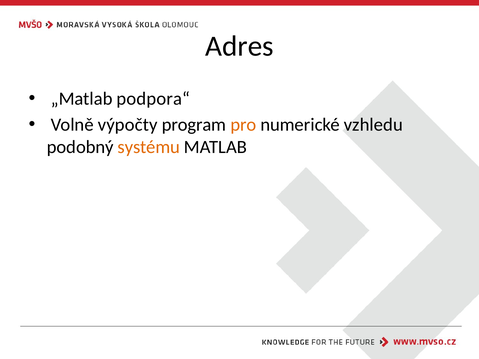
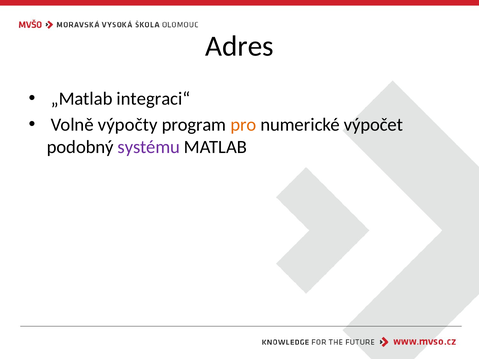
podpora“: podpora“ -> integraci“
vzhledu: vzhledu -> výpočet
systému colour: orange -> purple
